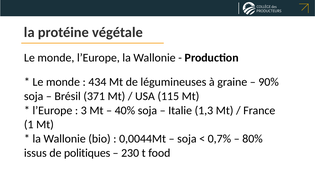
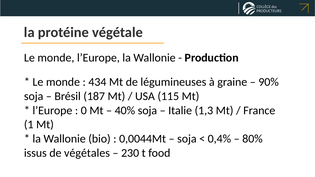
371: 371 -> 187
3: 3 -> 0
0,7%: 0,7% -> 0,4%
politiques: politiques -> végétales
